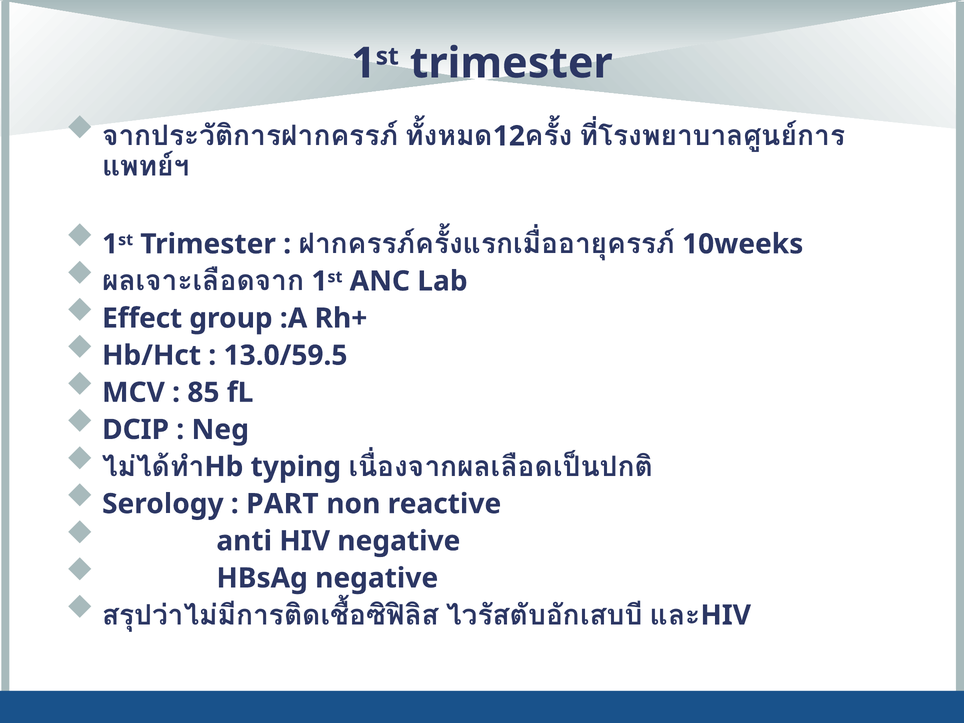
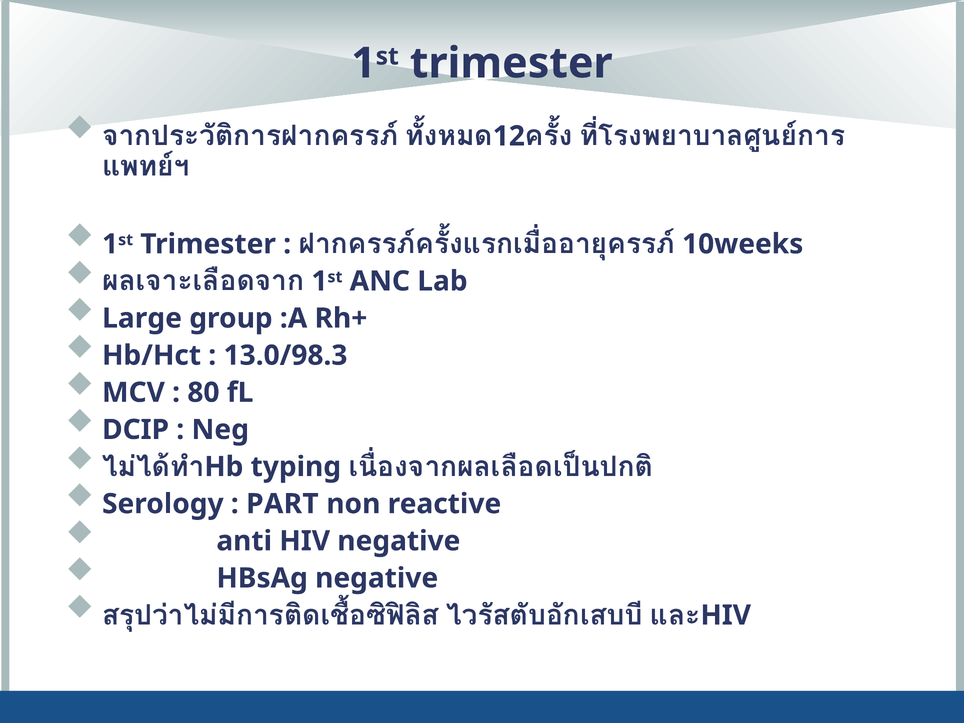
Effect: Effect -> Large
13.0/59.5: 13.0/59.5 -> 13.0/98.3
85: 85 -> 80
